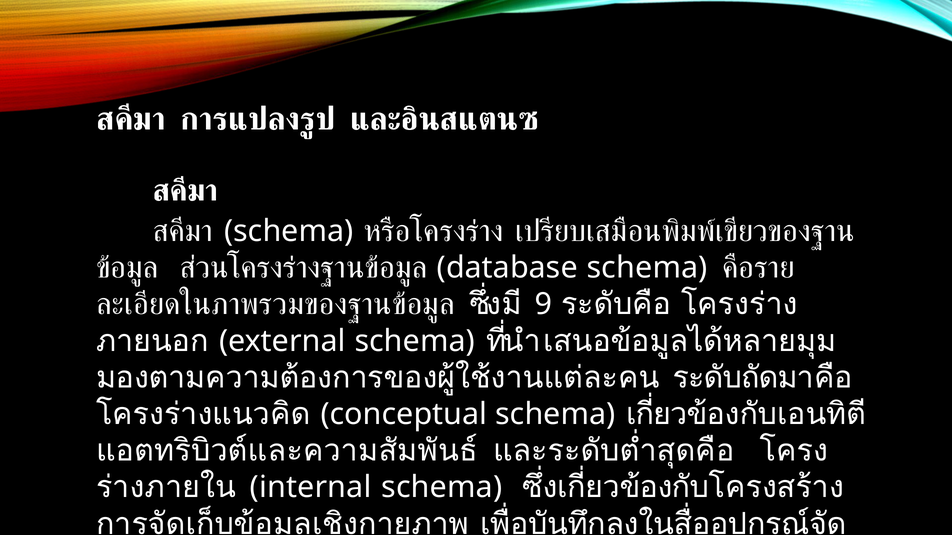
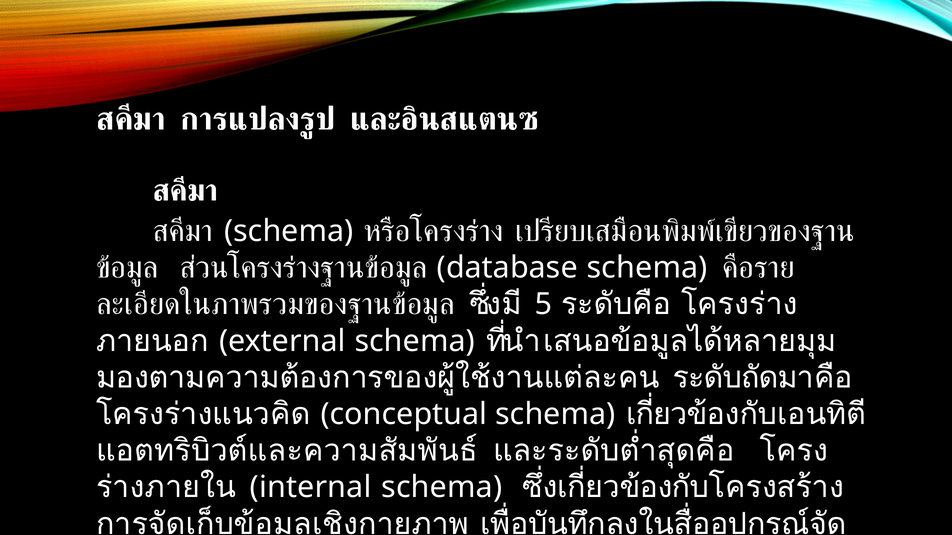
9: 9 -> 5
